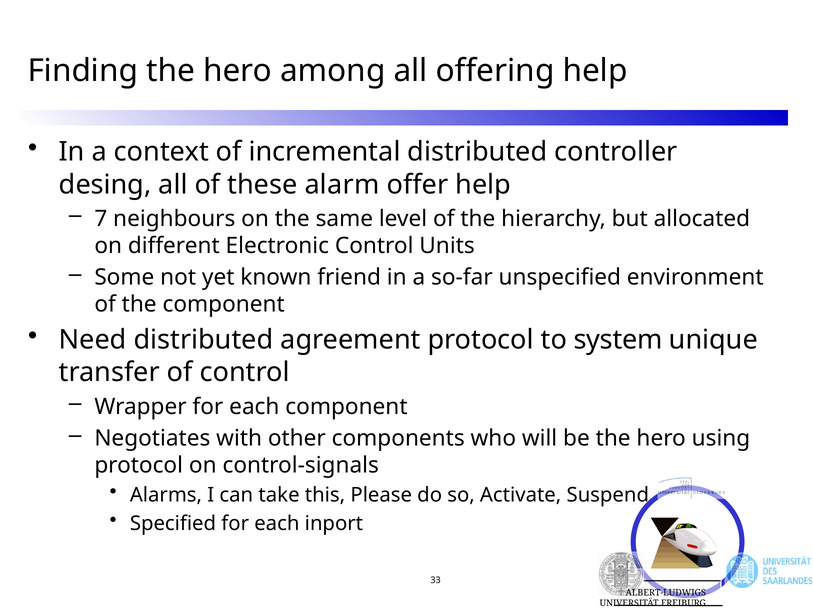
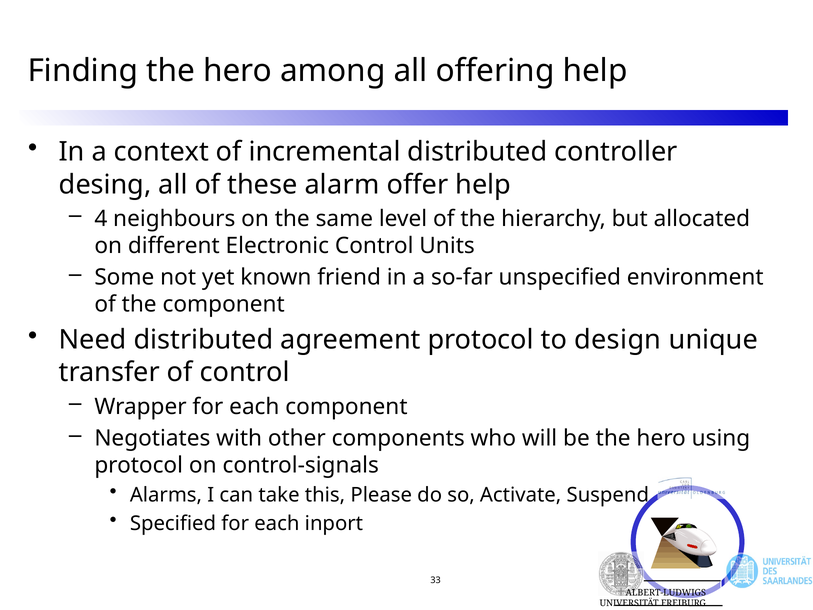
7: 7 -> 4
system: system -> design
